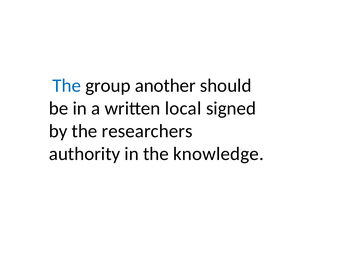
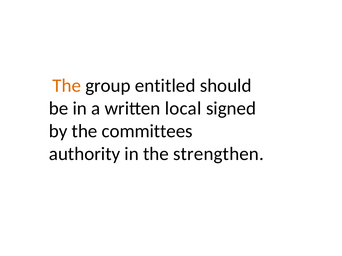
The at (67, 86) colour: blue -> orange
another: another -> entitled
researchers: researchers -> committees
knowledge: knowledge -> strengthen
